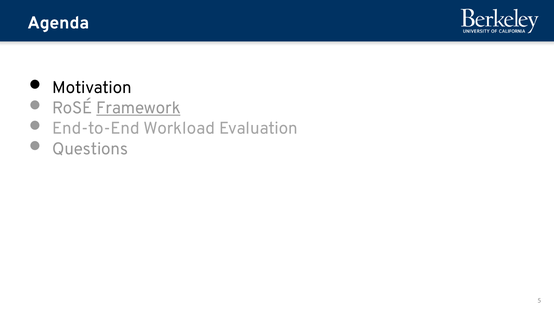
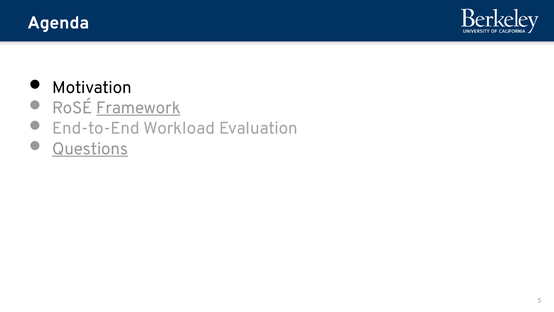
Questions underline: none -> present
